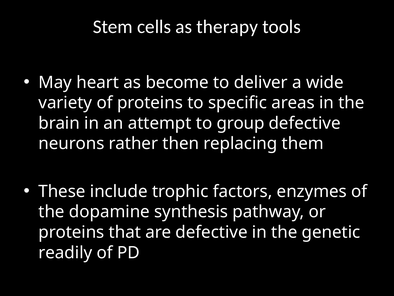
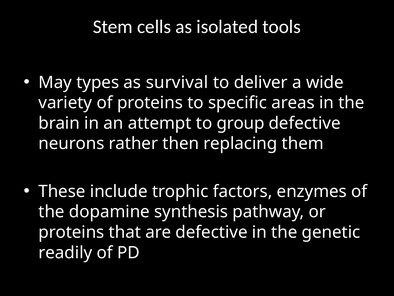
therapy: therapy -> isolated
heart: heart -> types
become: become -> survival
